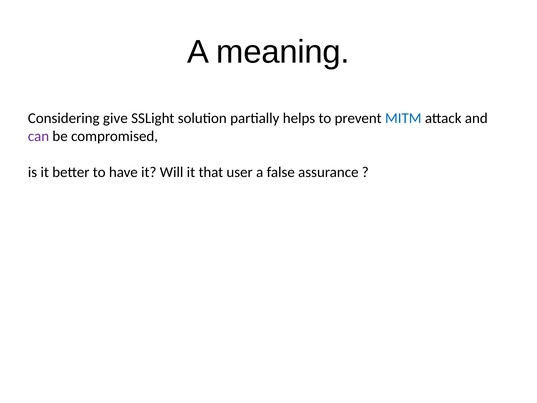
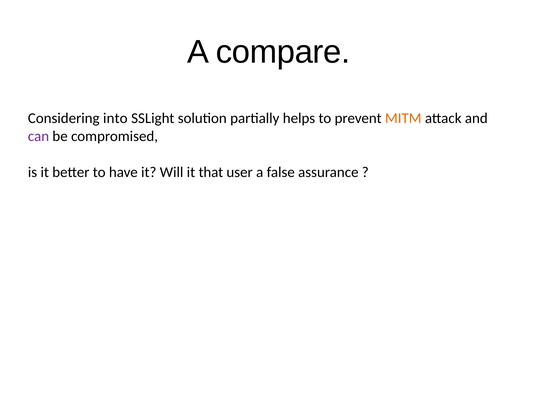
meaning: meaning -> compare
give: give -> into
MITM colour: blue -> orange
